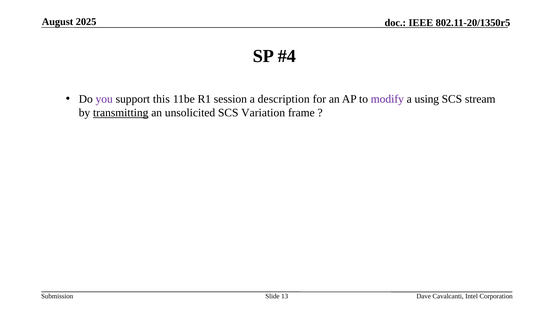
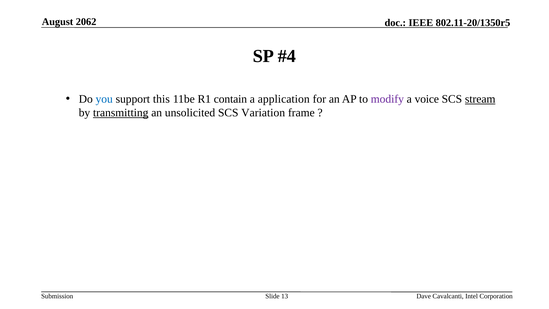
2025: 2025 -> 2062
you colour: purple -> blue
session: session -> contain
description: description -> application
using: using -> voice
stream underline: none -> present
